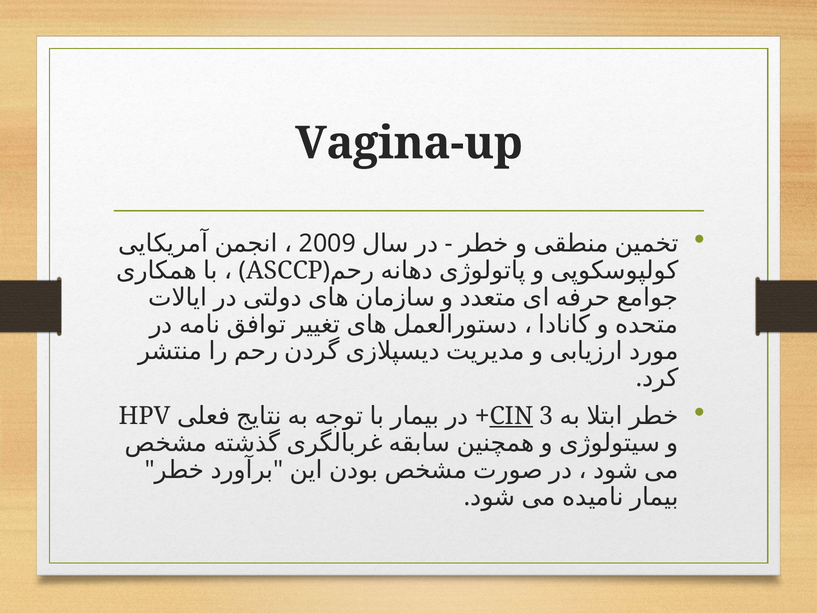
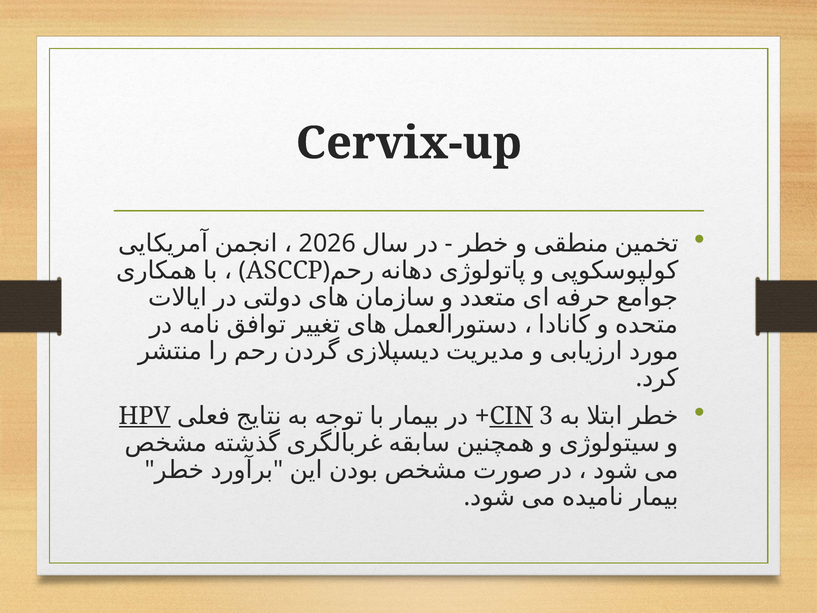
Vagina-up: Vagina-up -> Cervix-up
2009: 2009 -> 2026
HPV underline: none -> present
